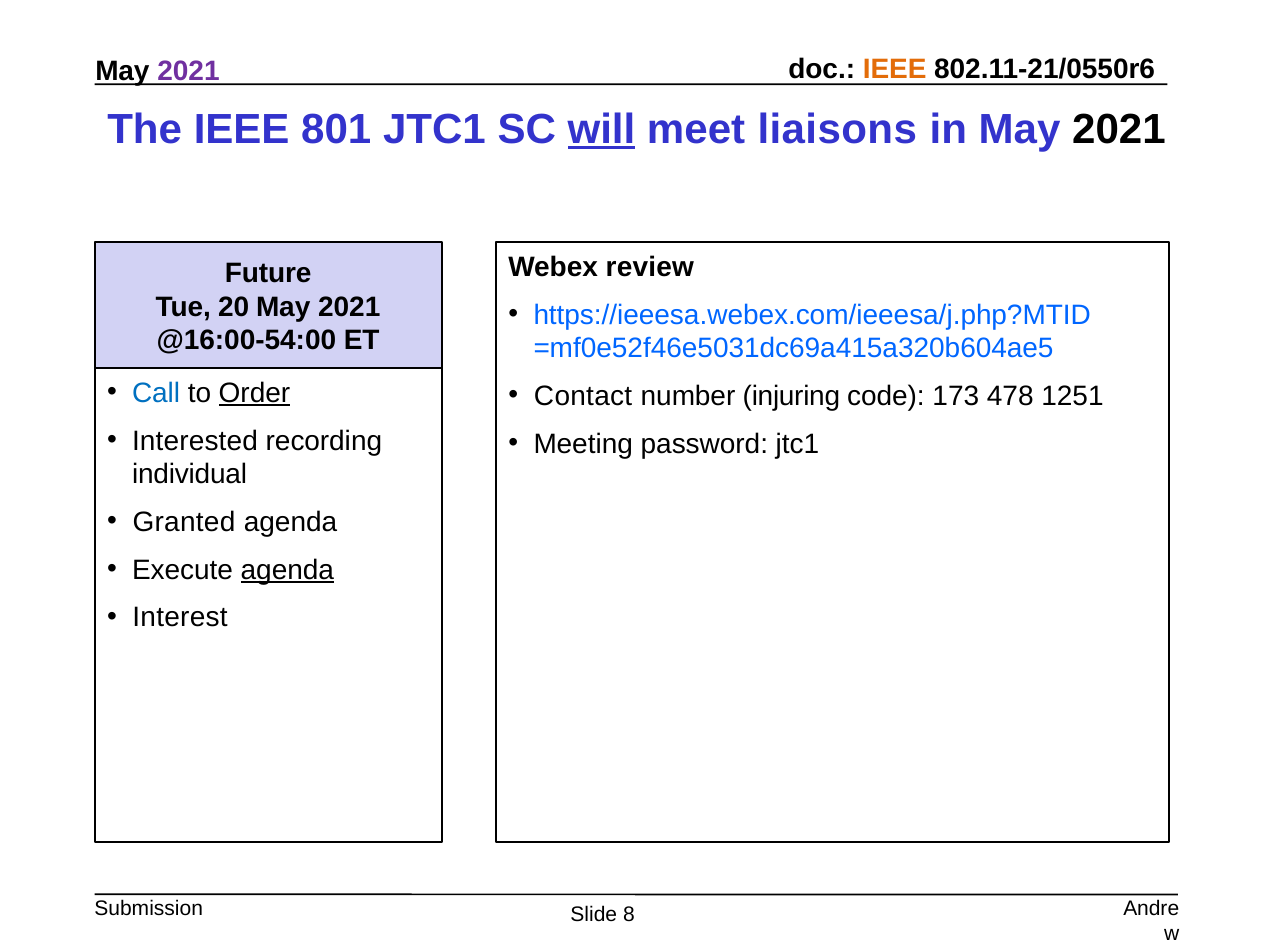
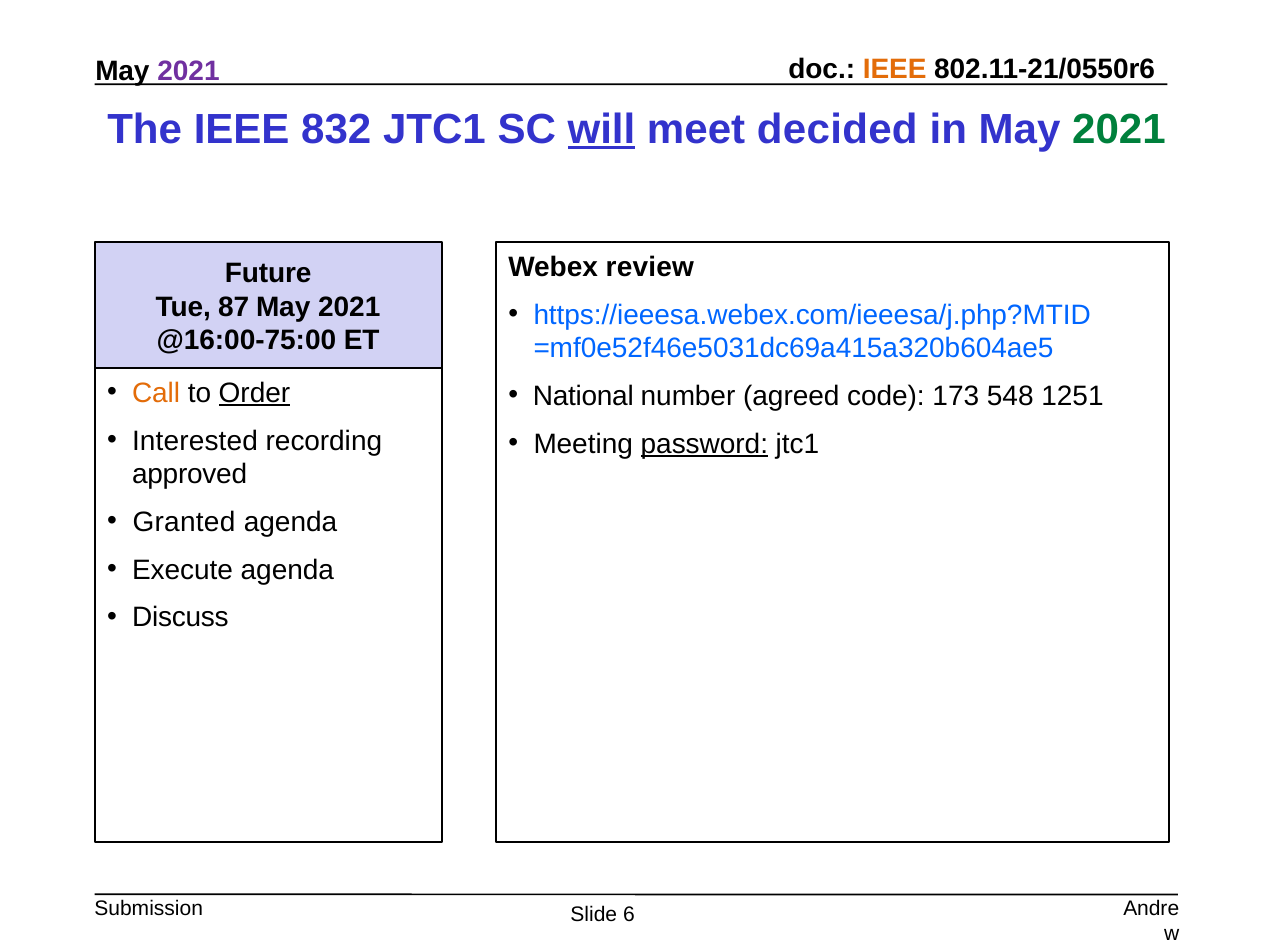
801: 801 -> 832
liaisons: liaisons -> decided
2021 at (1119, 129) colour: black -> green
20: 20 -> 87
@16:00-54:00: @16:00-54:00 -> @16:00-75:00
Call colour: blue -> orange
Contact: Contact -> National
injuring: injuring -> agreed
478: 478 -> 548
password underline: none -> present
individual: individual -> approved
agenda at (287, 570) underline: present -> none
Interest: Interest -> Discuss
8: 8 -> 6
